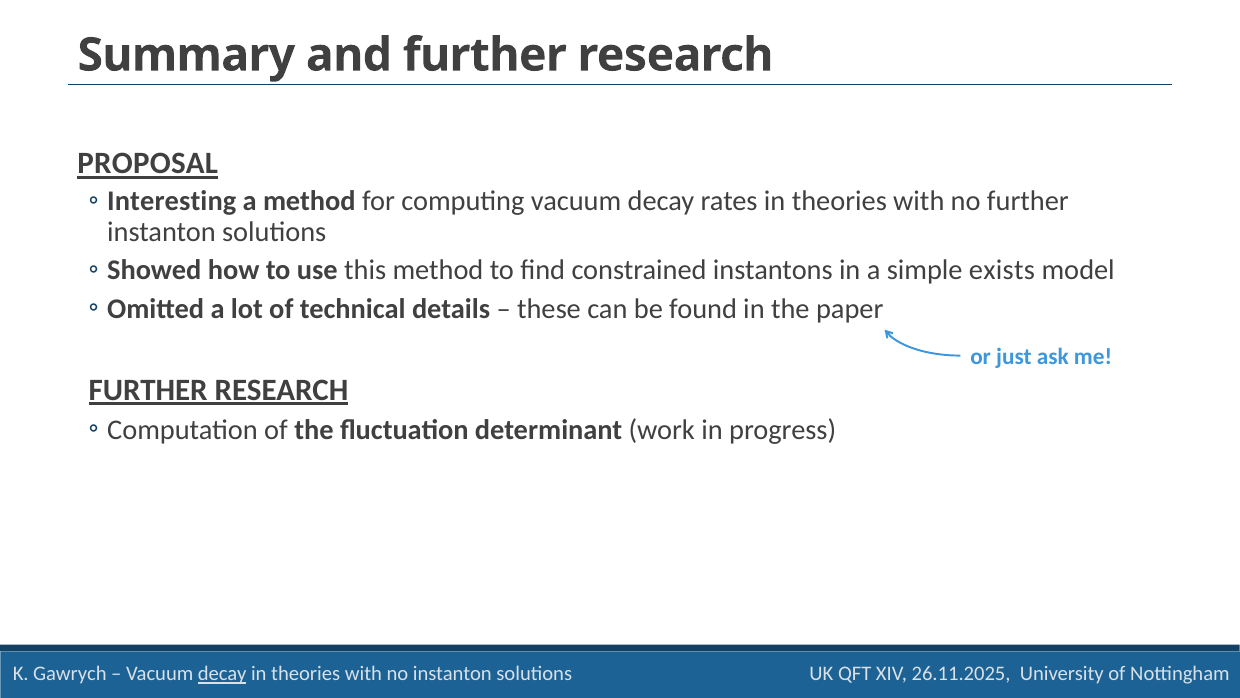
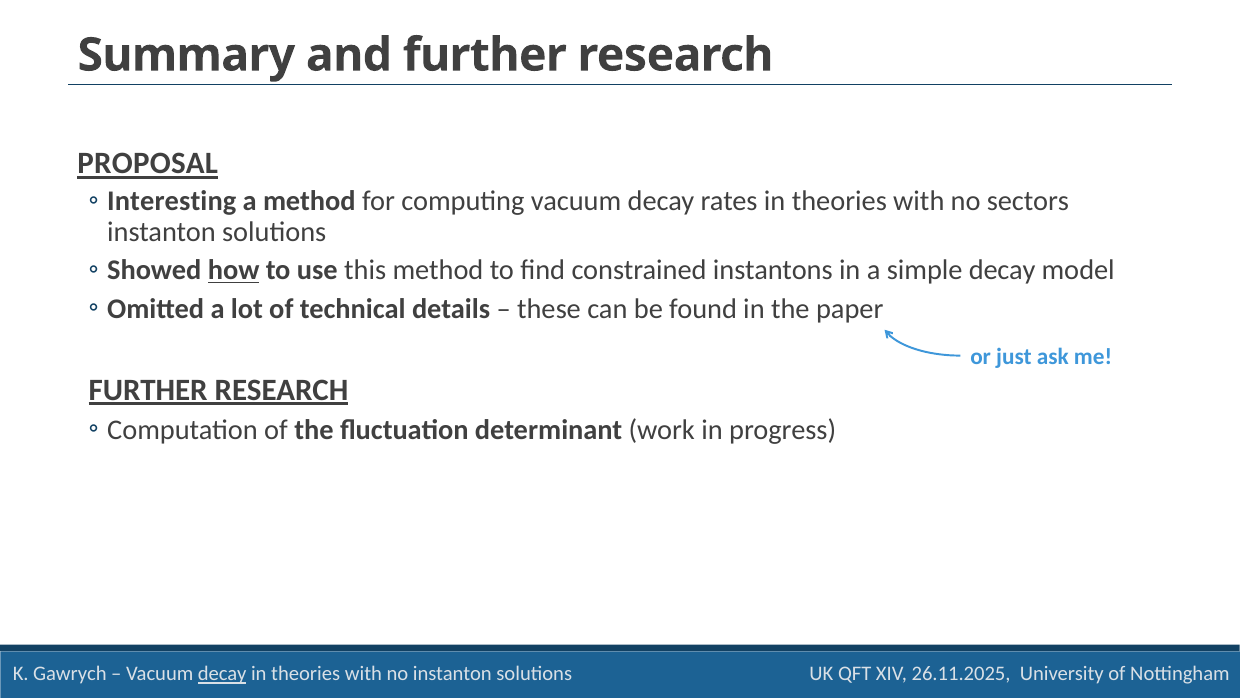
no further: further -> sectors
how underline: none -> present
simple exists: exists -> decay
